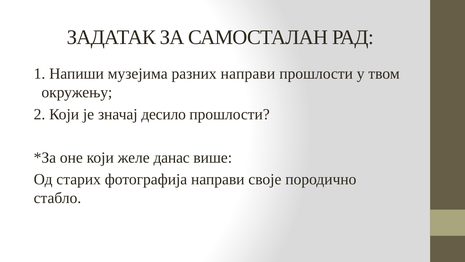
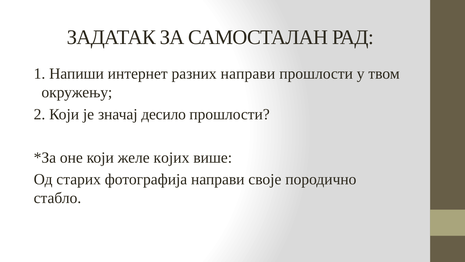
музејима: музејима -> интернет
данас: данас -> којих
